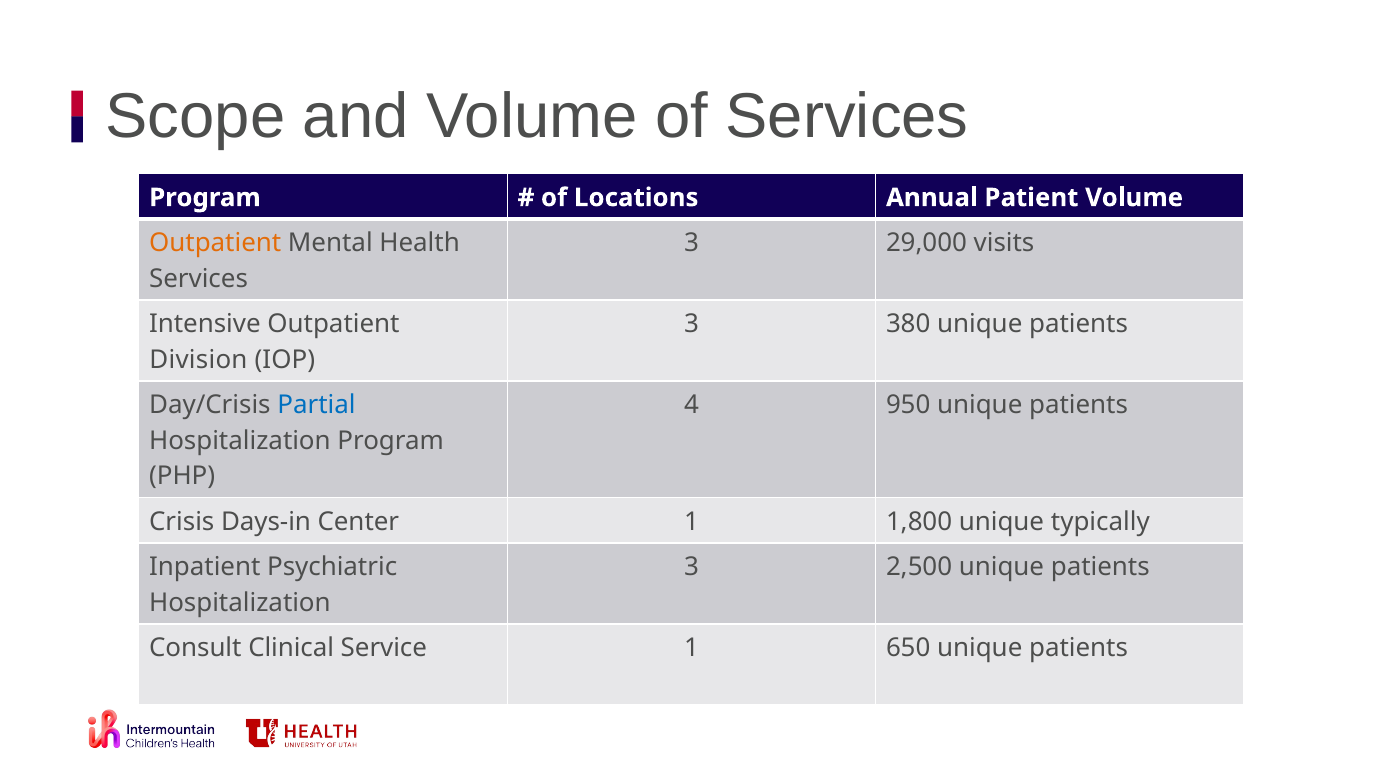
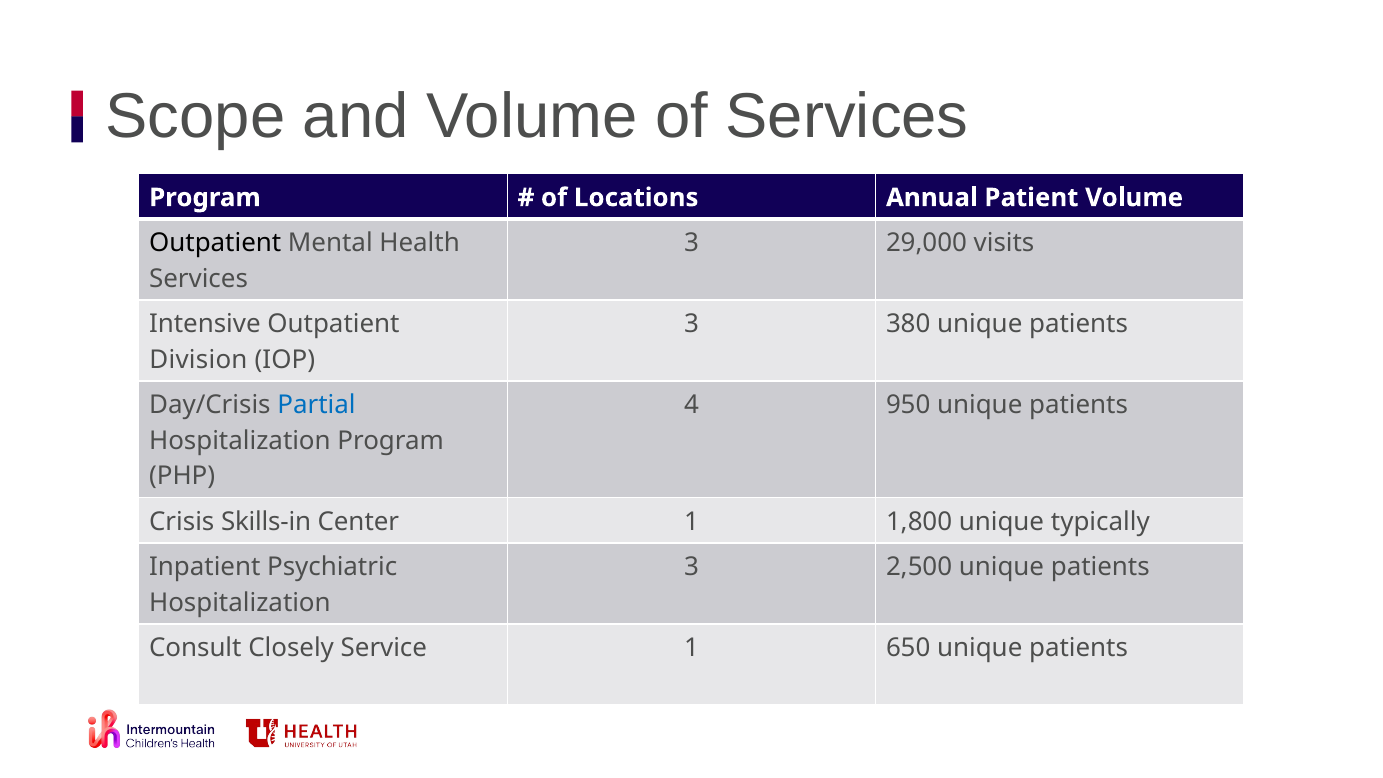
Outpatient at (215, 243) colour: orange -> black
Days-in: Days-in -> Skills-in
Clinical: Clinical -> Closely
